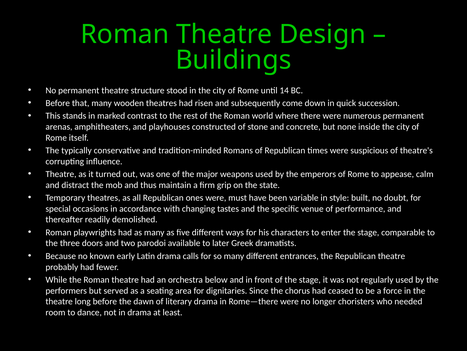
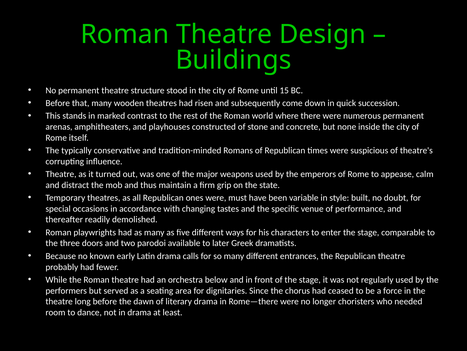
14: 14 -> 15
